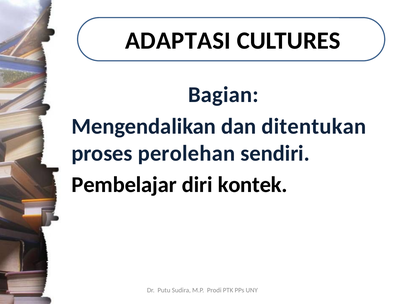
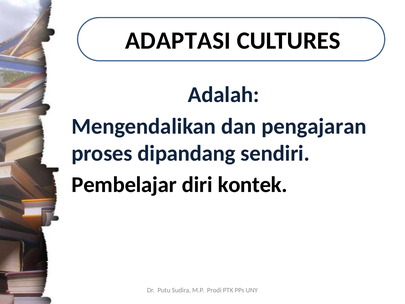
Bagian: Bagian -> Adalah
ditentukan: ditentukan -> pengajaran
perolehan: perolehan -> dipandang
